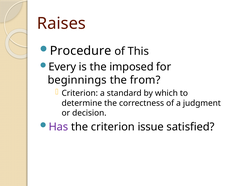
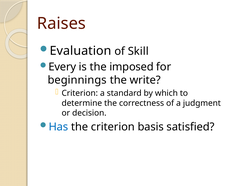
Procedure: Procedure -> Evaluation
This: This -> Skill
from: from -> write
Has colour: purple -> blue
issue: issue -> basis
